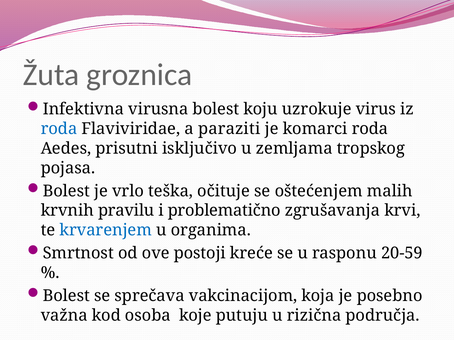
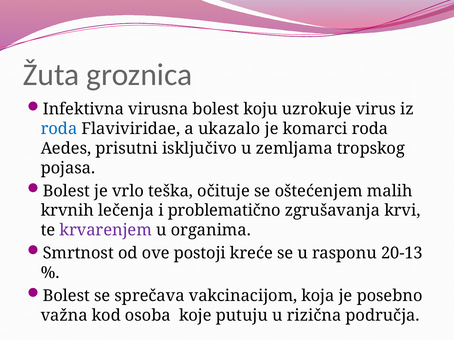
paraziti: paraziti -> ukazalo
pravilu: pravilu -> lečenja
krvarenjem colour: blue -> purple
20-59: 20-59 -> 20-13
